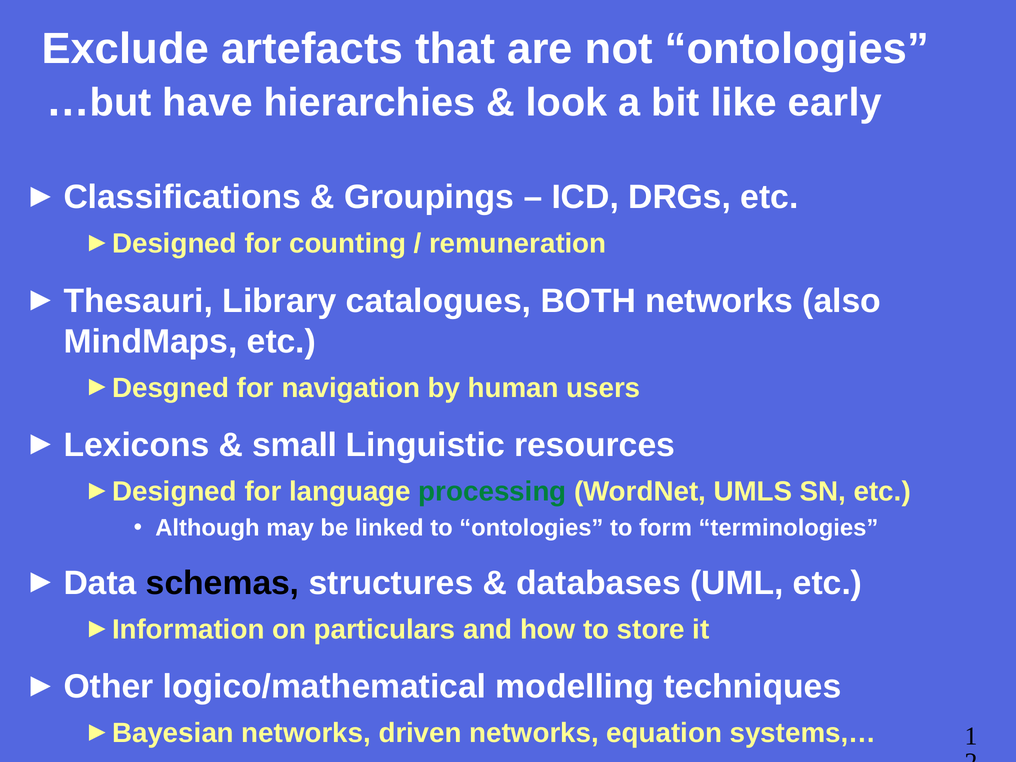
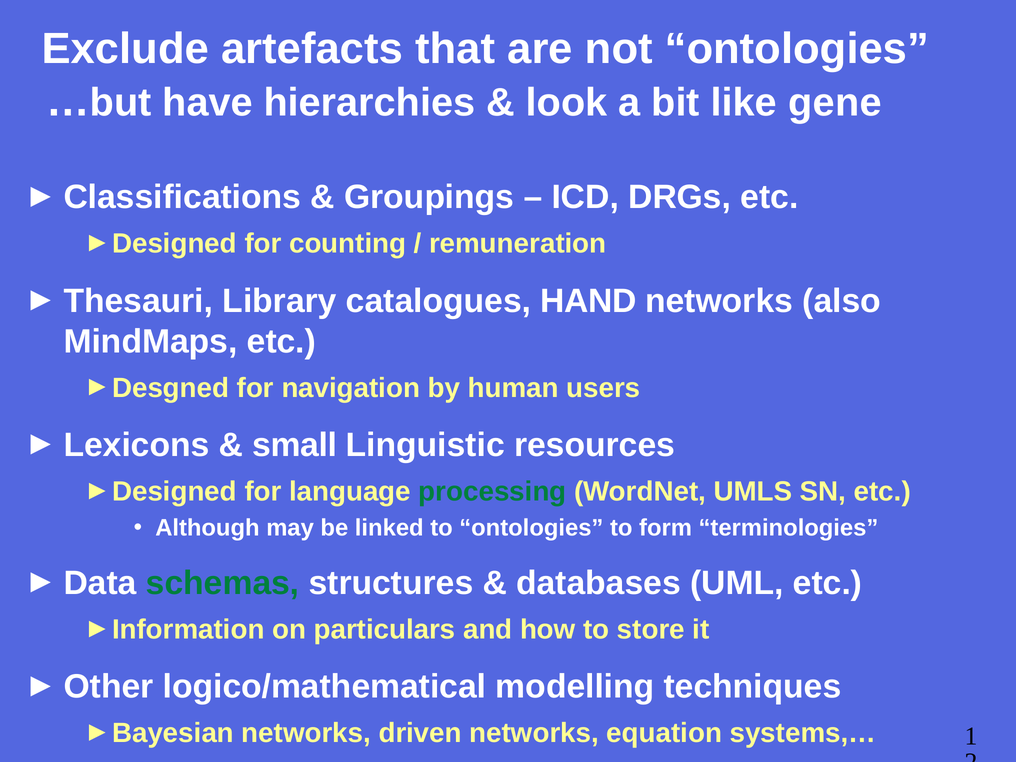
early: early -> gene
BOTH: BOTH -> HAND
schemas colour: black -> green
